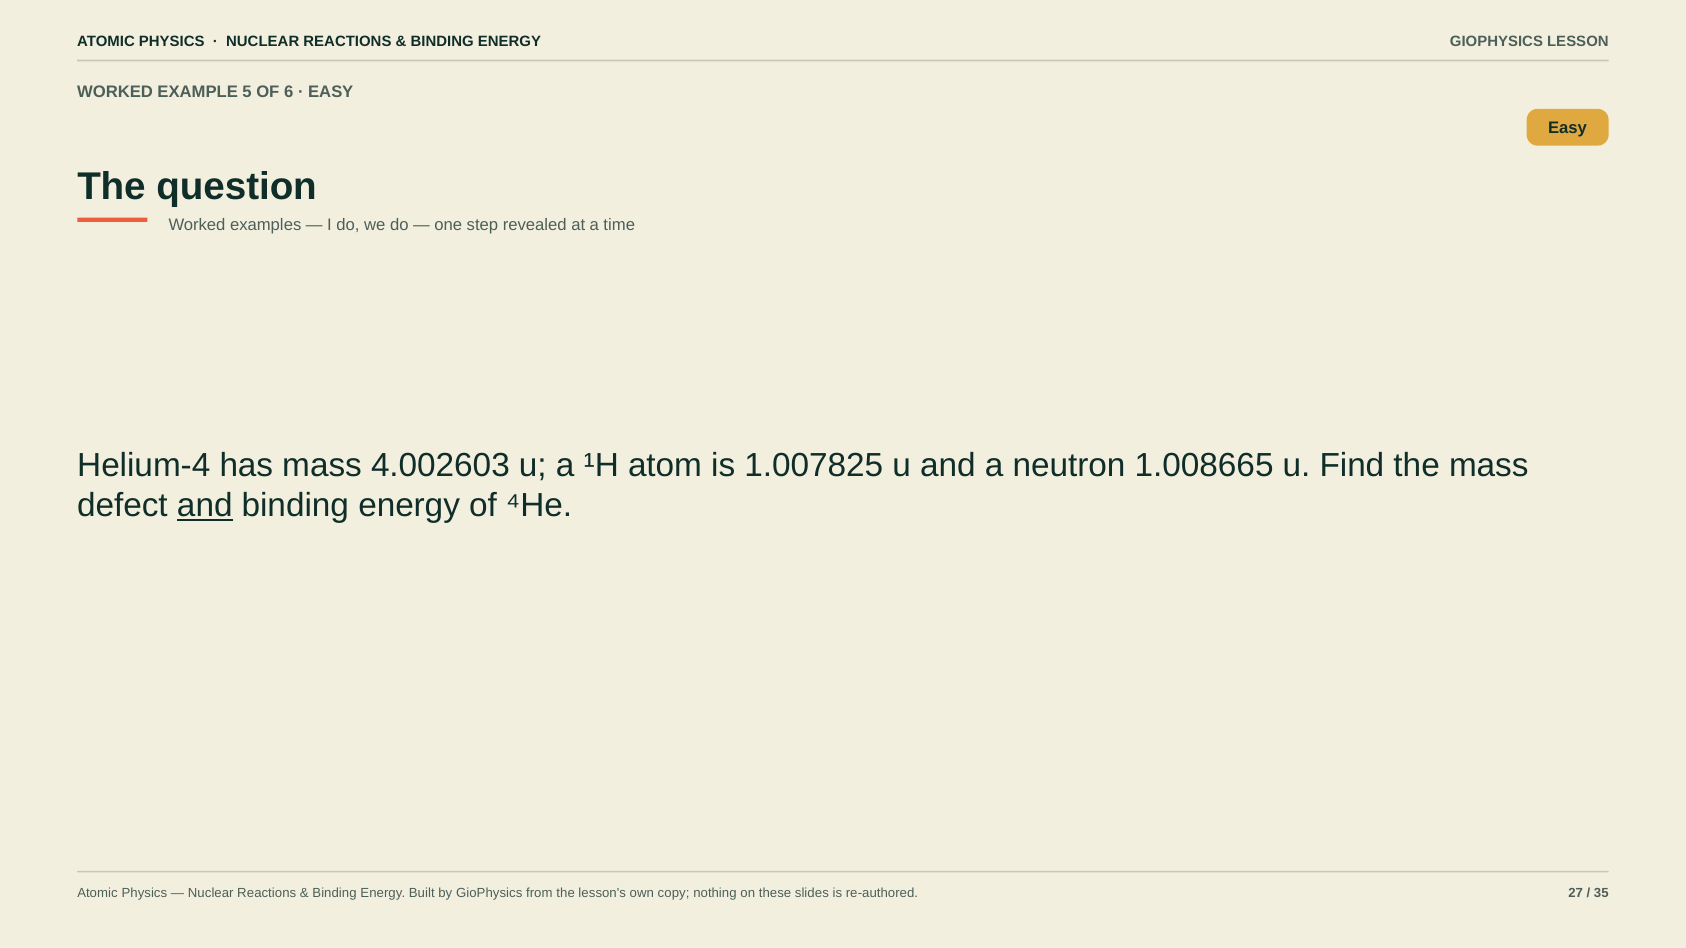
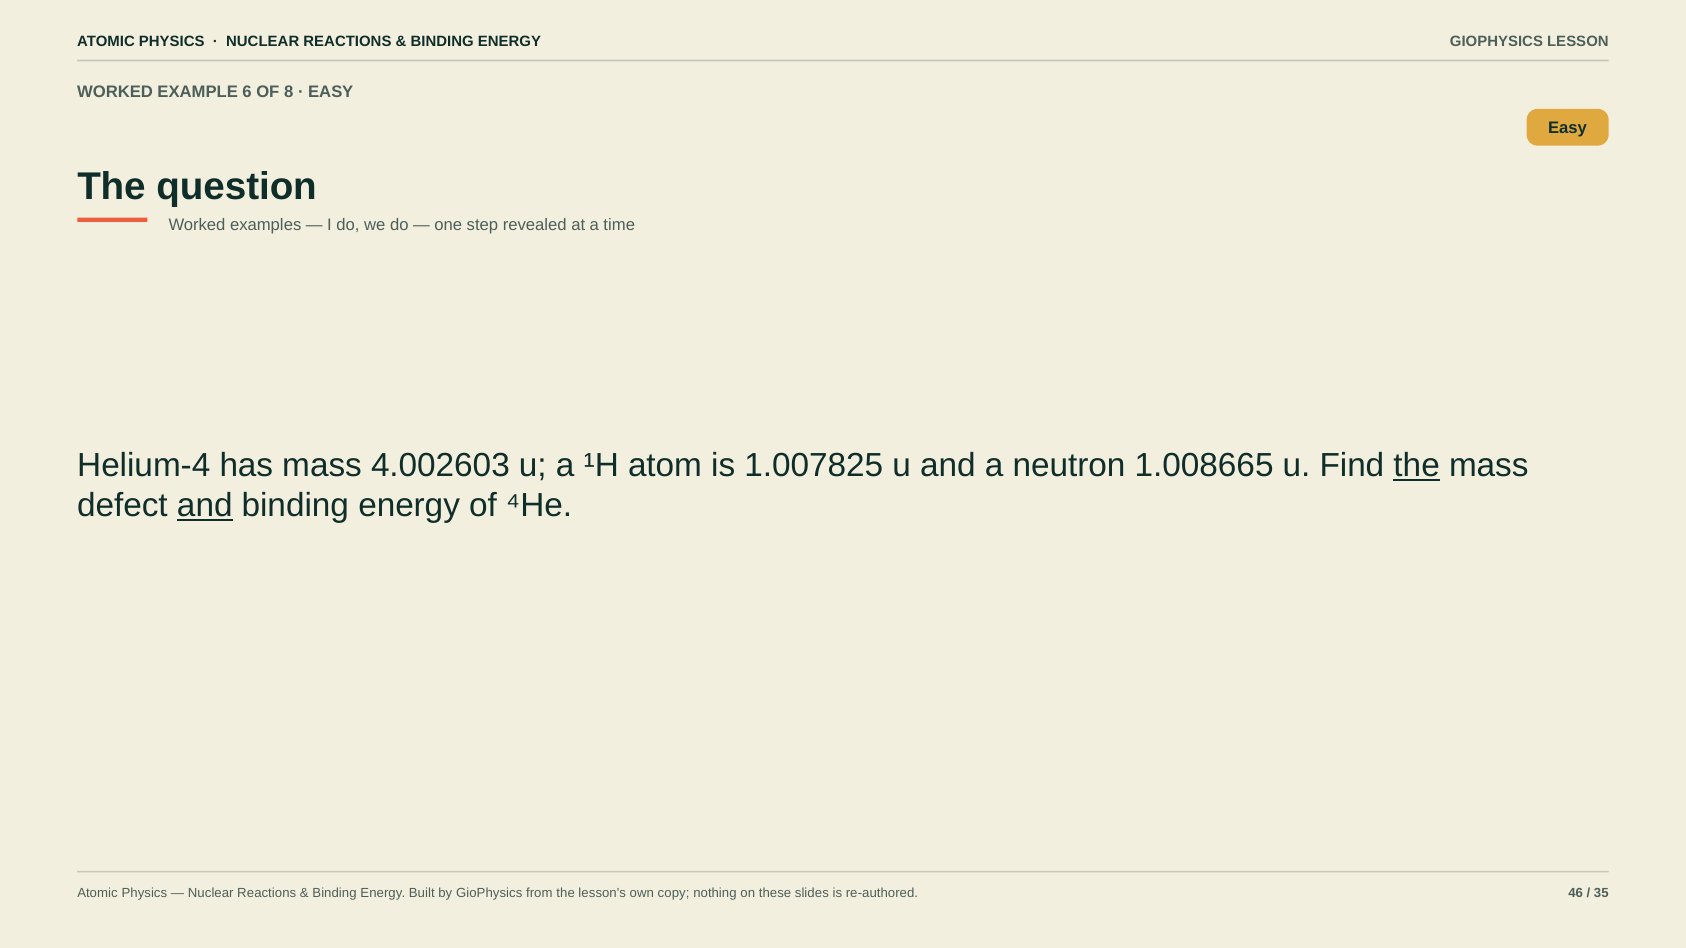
5: 5 -> 6
6: 6 -> 8
the at (1417, 466) underline: none -> present
27: 27 -> 46
